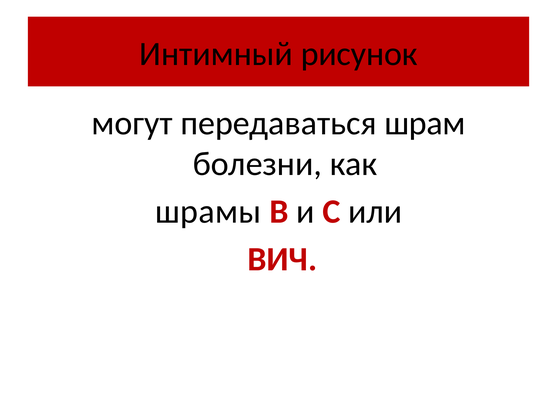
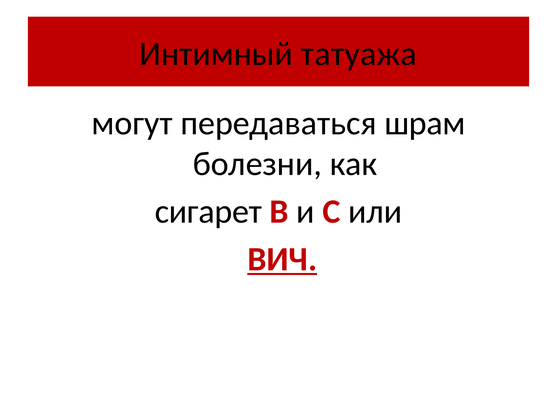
рисунок: рисунок -> татуажа
шрамы: шрамы -> сигарет
ВИЧ underline: none -> present
